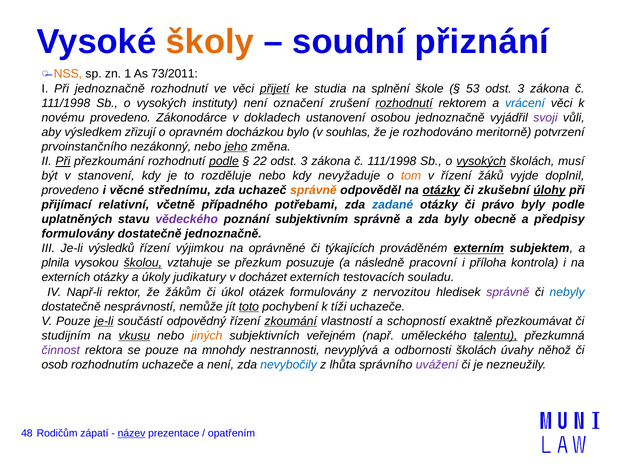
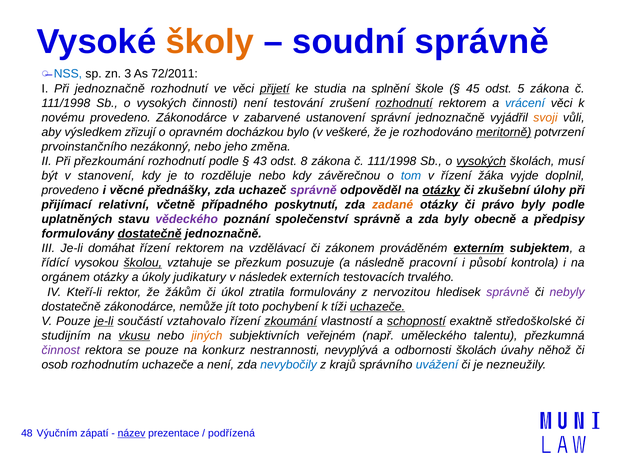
soudní přiznání: přiznání -> správně
NSS colour: orange -> blue
1: 1 -> 3
73/2011: 73/2011 -> 72/2011
53: 53 -> 45
3 at (521, 88): 3 -> 5
instituty: instituty -> činnosti
označení: označení -> testování
dokladech: dokladech -> zabarvené
osobou: osobou -> správní
svoji colour: purple -> orange
souhlas: souhlas -> veškeré
meritorně underline: none -> present
jeho underline: present -> none
Při at (63, 161) underline: present -> none
podle at (224, 161) underline: present -> none
22: 22 -> 43
3 at (304, 161): 3 -> 8
nevyžaduje: nevyžaduje -> závěrečnou
tom colour: orange -> blue
žáků: žáků -> žáka
střednímu: střednímu -> přednášky
správně at (313, 190) colour: orange -> purple
úlohy underline: present -> none
potřebami: potřebami -> poskytnutí
zadané colour: blue -> orange
subjektivním: subjektivním -> společenství
dostatečně at (150, 234) underline: none -> present
výsledků: výsledků -> domáhat
řízení výjimkou: výjimkou -> rektorem
oprávněné: oprávněné -> vzdělávací
týkajících: týkajících -> zákonem
plnila: plnila -> řídící
příloha: příloha -> působí
externích at (66, 277): externích -> orgánem
docházet: docházet -> následek
souladu: souladu -> trvalého
Např-li: Např-li -> Kteří-li
otázek: otázek -> ztratila
nebyly colour: blue -> purple
dostatečně nesprávností: nesprávností -> zákonodárce
toto underline: present -> none
uchazeče at (377, 306) underline: none -> present
odpovědný: odpovědný -> vztahovalo
schopností underline: none -> present
přezkoumávat: přezkoumávat -> středoškolské
talentu underline: present -> none
mnohdy: mnohdy -> konkurz
lhůta: lhůta -> krajů
uvážení colour: purple -> blue
Rodičům: Rodičům -> Výučním
opatřením: opatřením -> podřízená
